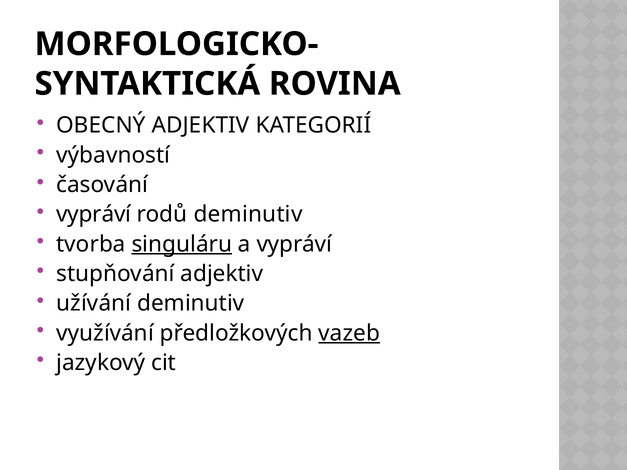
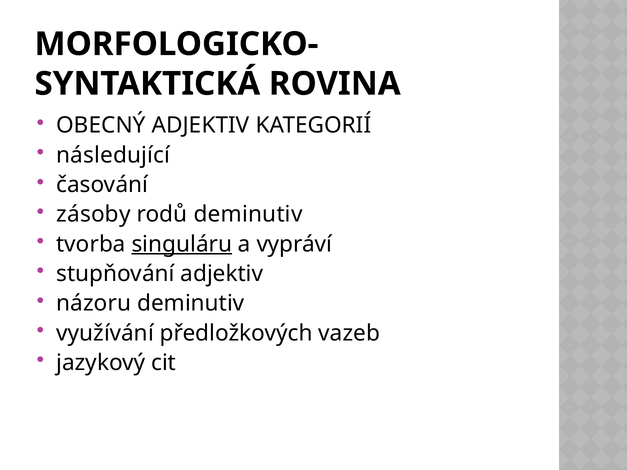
výbavností: výbavností -> následující
vypráví at (94, 215): vypráví -> zásoby
užívání: užívání -> názoru
vazeb underline: present -> none
